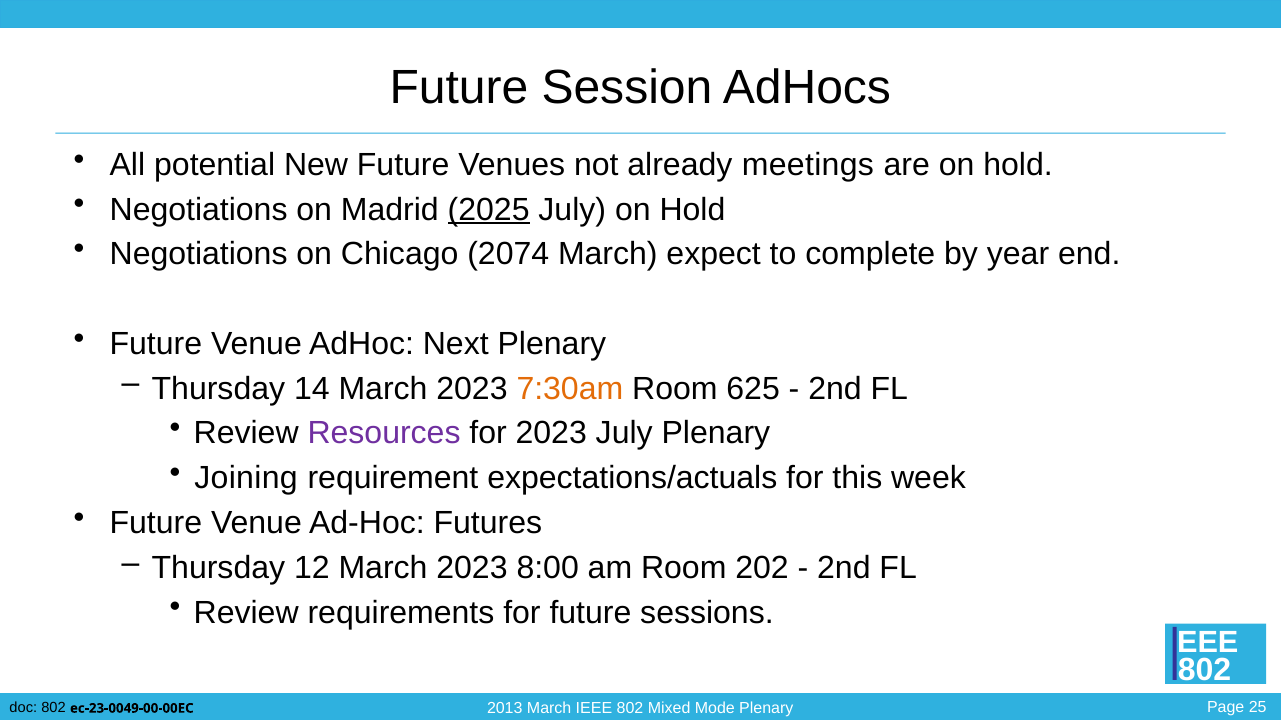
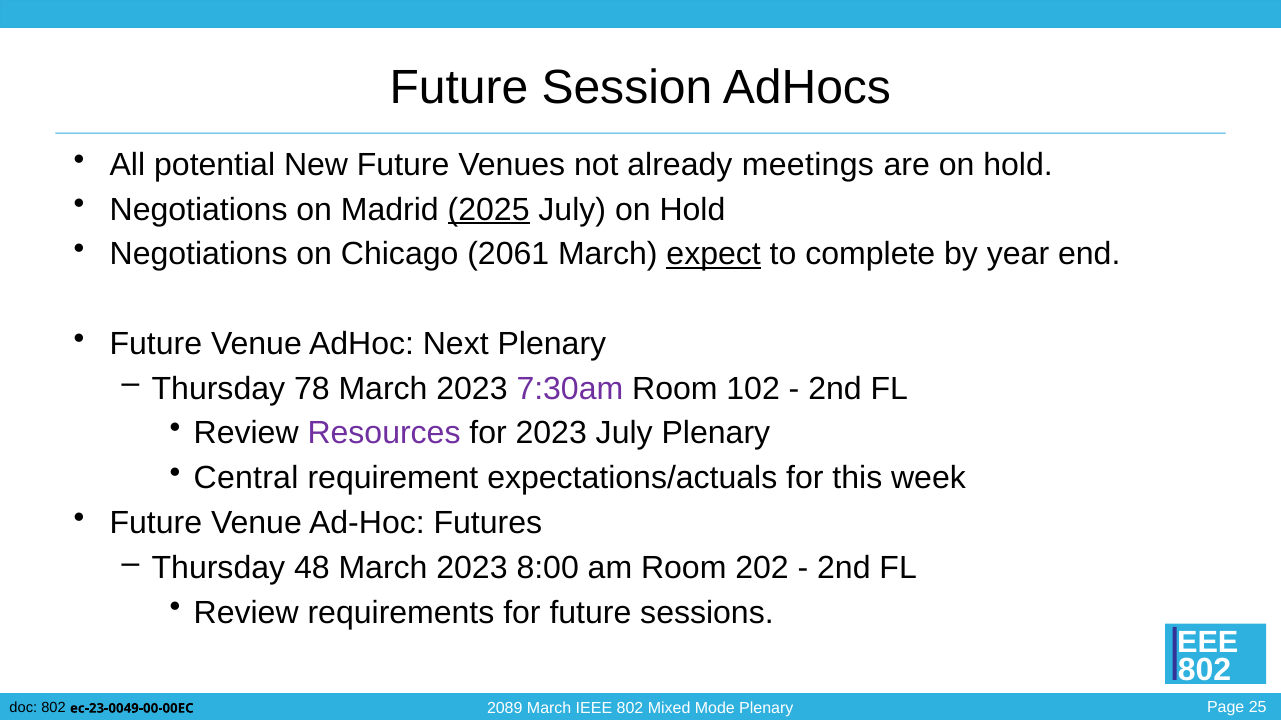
2074: 2074 -> 2061
expect underline: none -> present
14: 14 -> 78
7:30am colour: orange -> purple
625: 625 -> 102
Joining: Joining -> Central
12: 12 -> 48
2013: 2013 -> 2089
